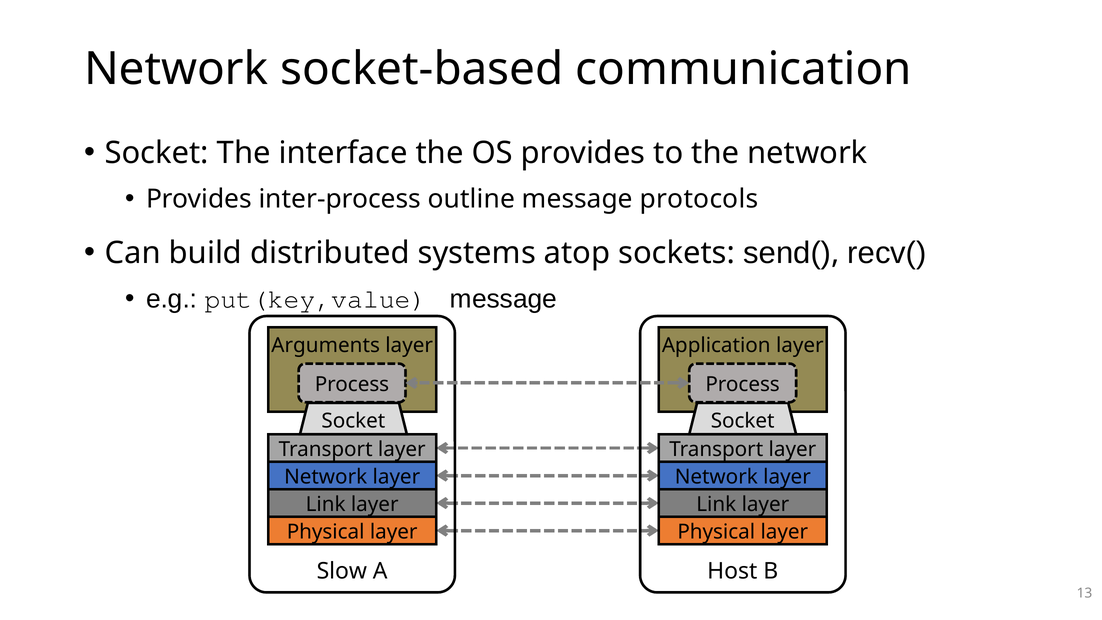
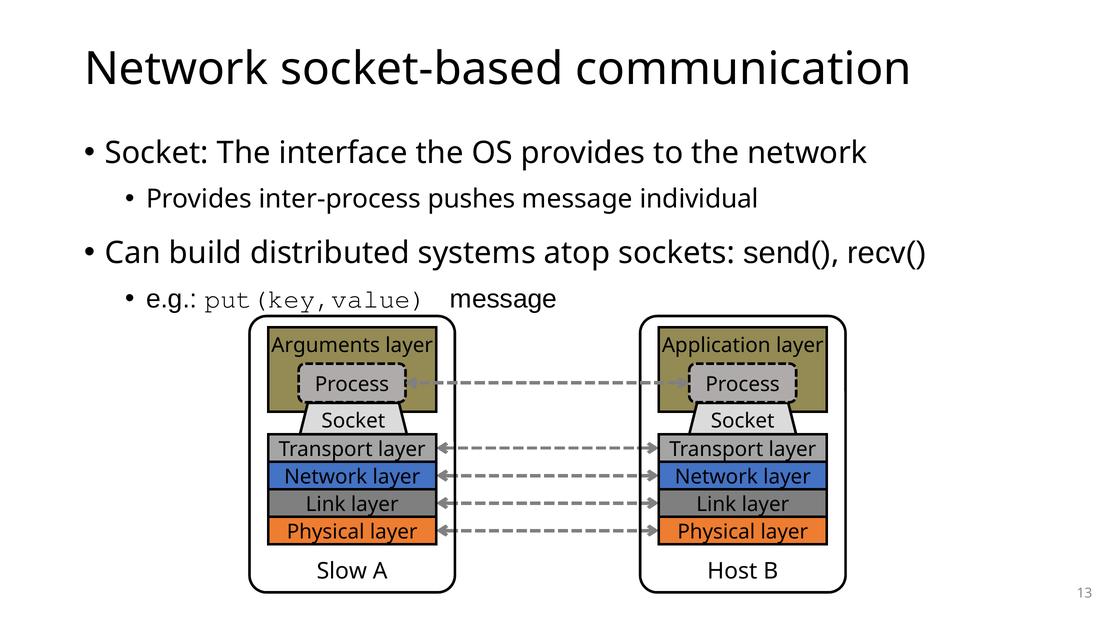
outline: outline -> pushes
protocols: protocols -> individual
